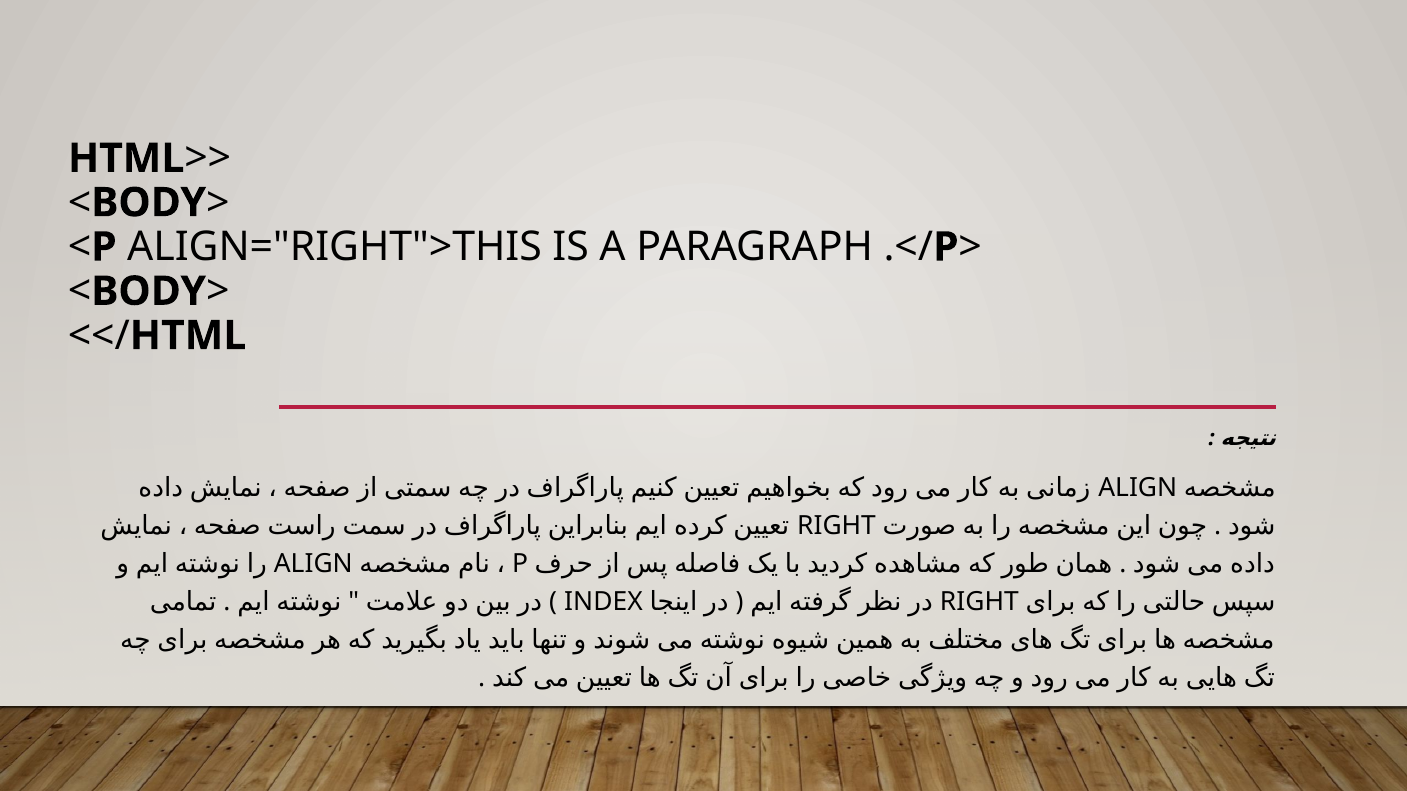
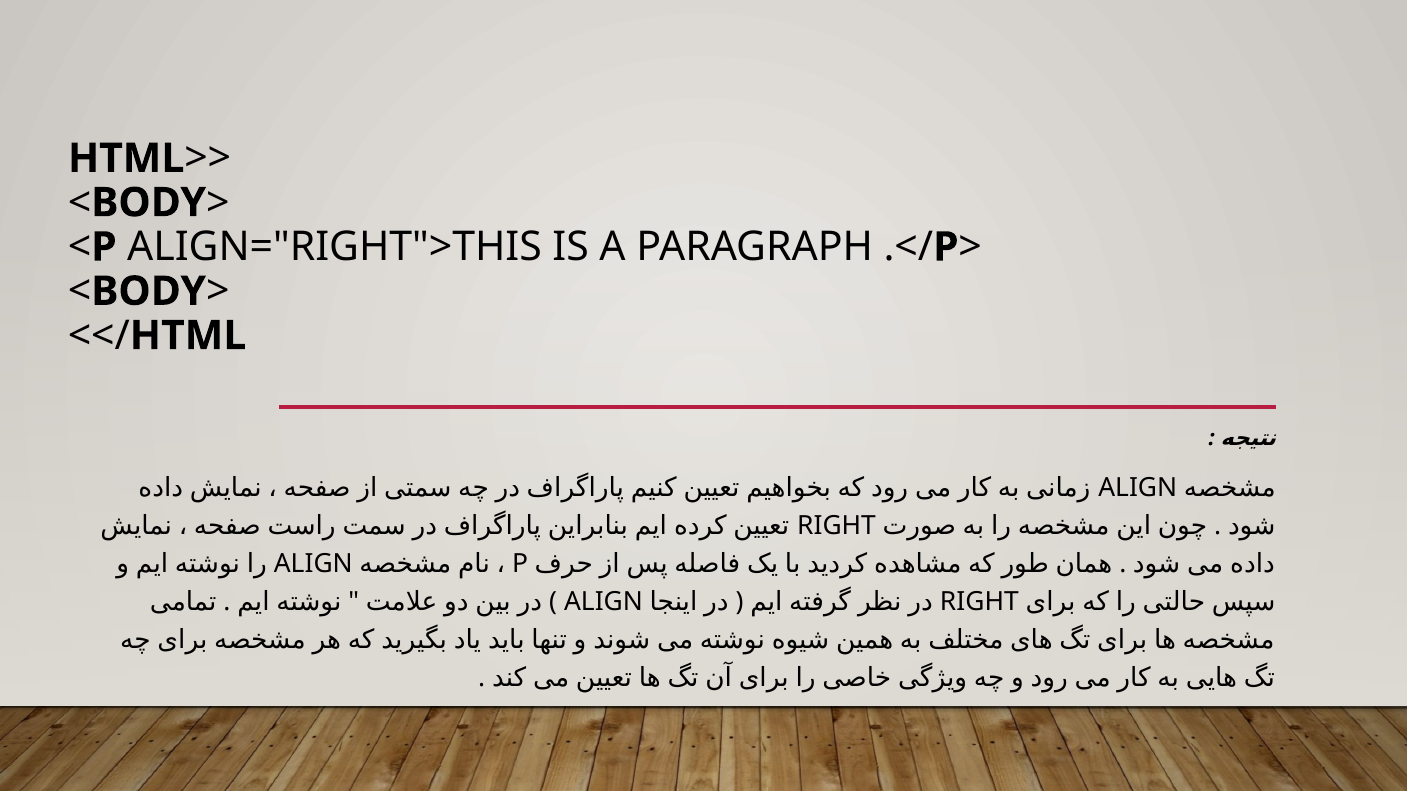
INDEX at (603, 602): INDEX -> ALIGN
